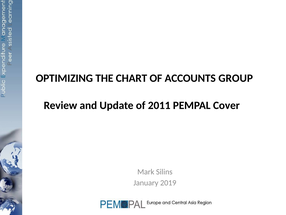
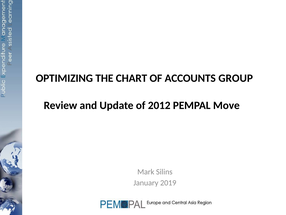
2011: 2011 -> 2012
Cover: Cover -> Move
